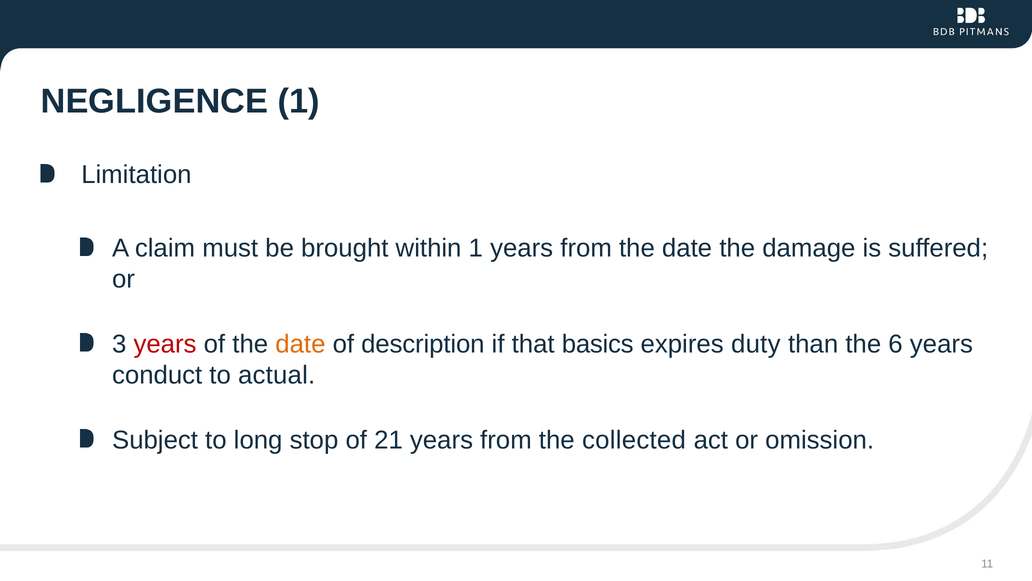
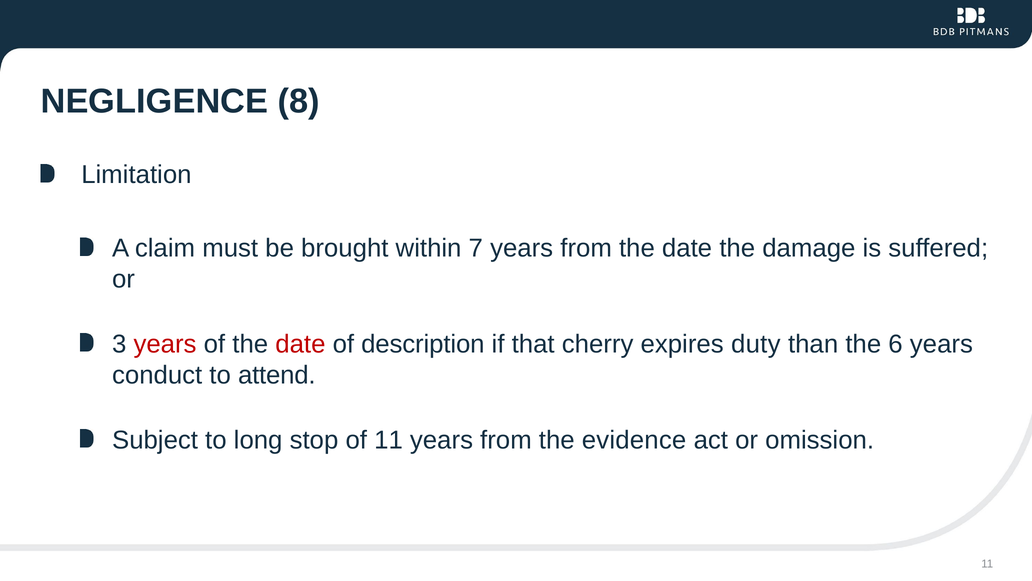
NEGLIGENCE 1: 1 -> 8
within 1: 1 -> 7
date at (300, 344) colour: orange -> red
basics: basics -> cherry
actual: actual -> attend
of 21: 21 -> 11
collected: collected -> evidence
